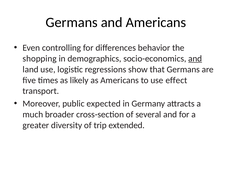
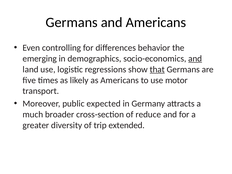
shopping: shopping -> emerging
that underline: none -> present
effect: effect -> motor
several: several -> reduce
